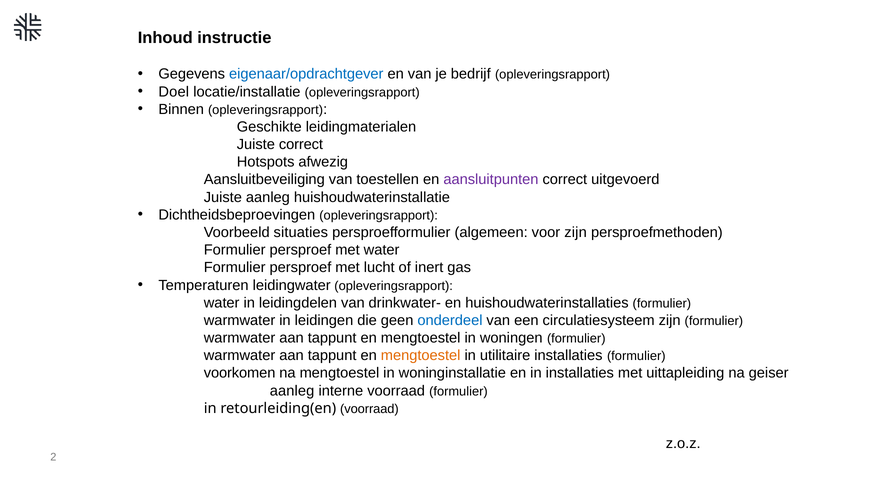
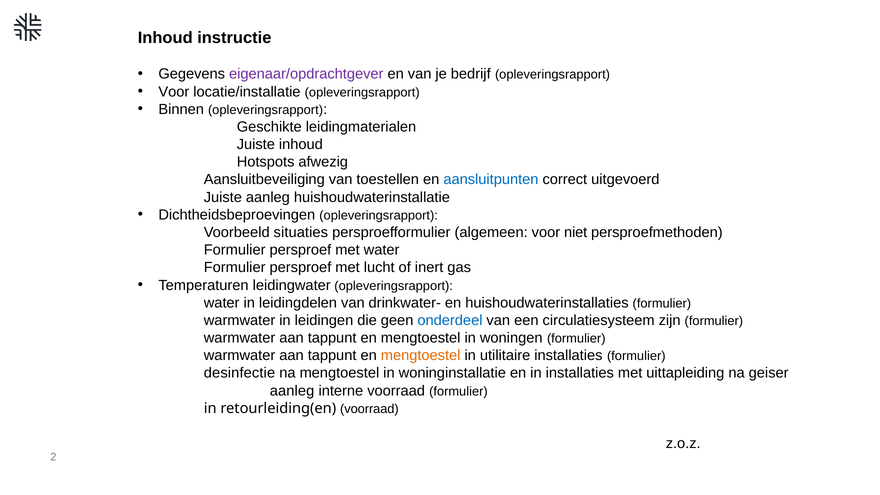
eigenaar/opdrachtgever colour: blue -> purple
Doel at (174, 92): Doel -> Voor
Juiste correct: correct -> inhoud
aansluitpunten colour: purple -> blue
voor zijn: zijn -> niet
voorkomen: voorkomen -> desinfectie
